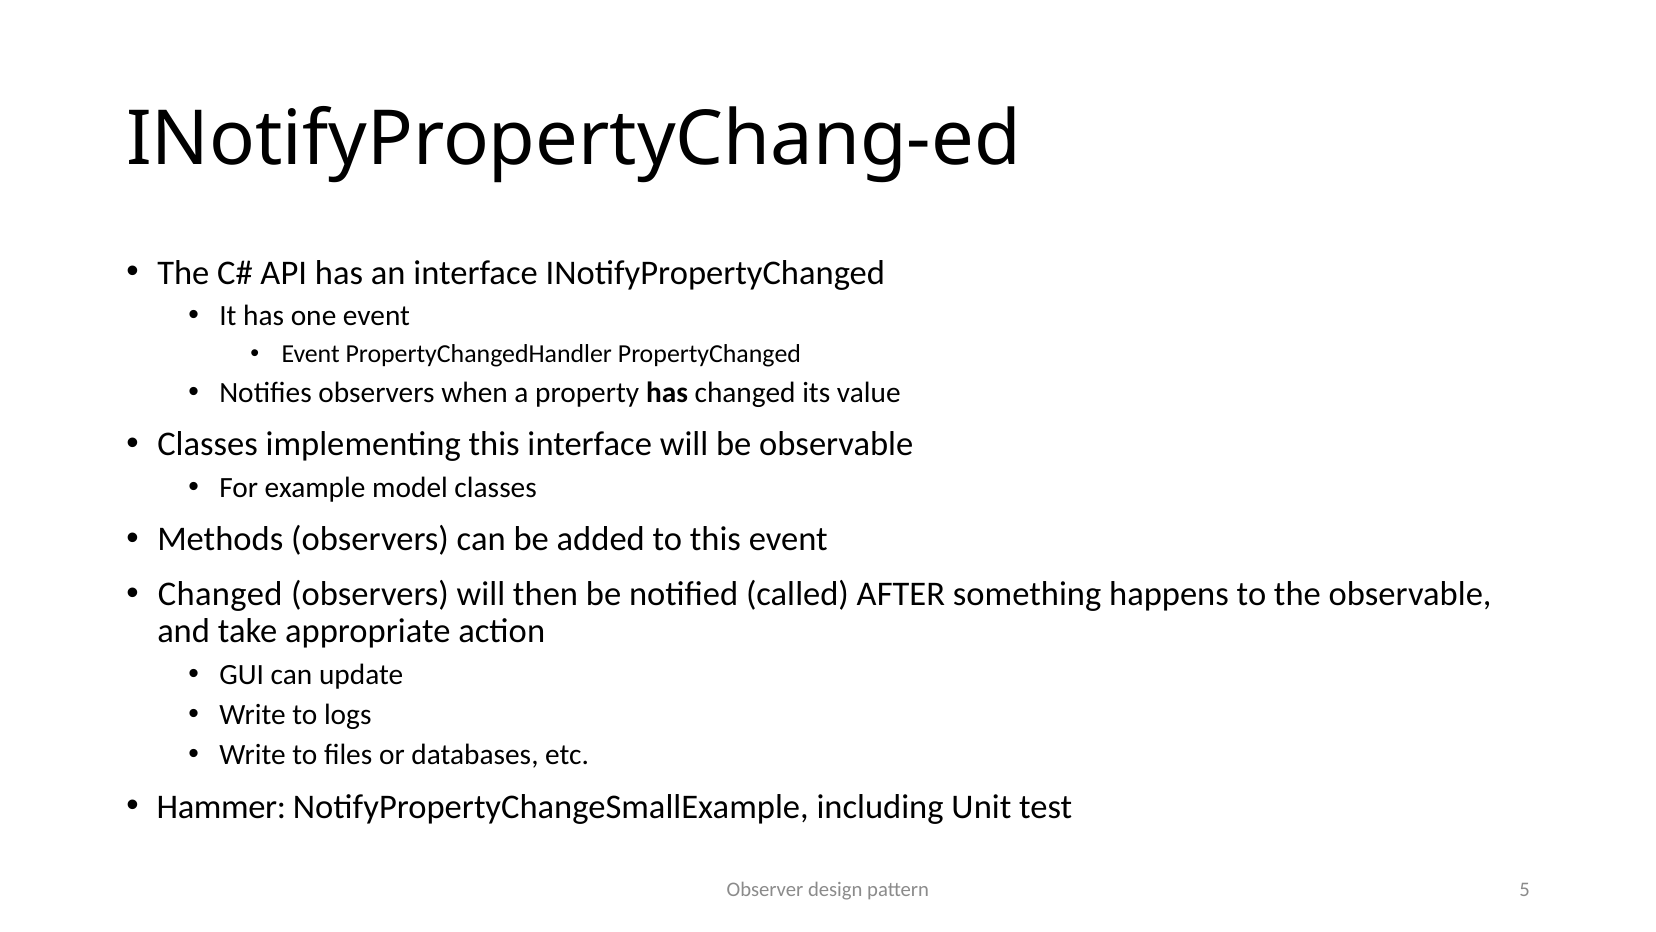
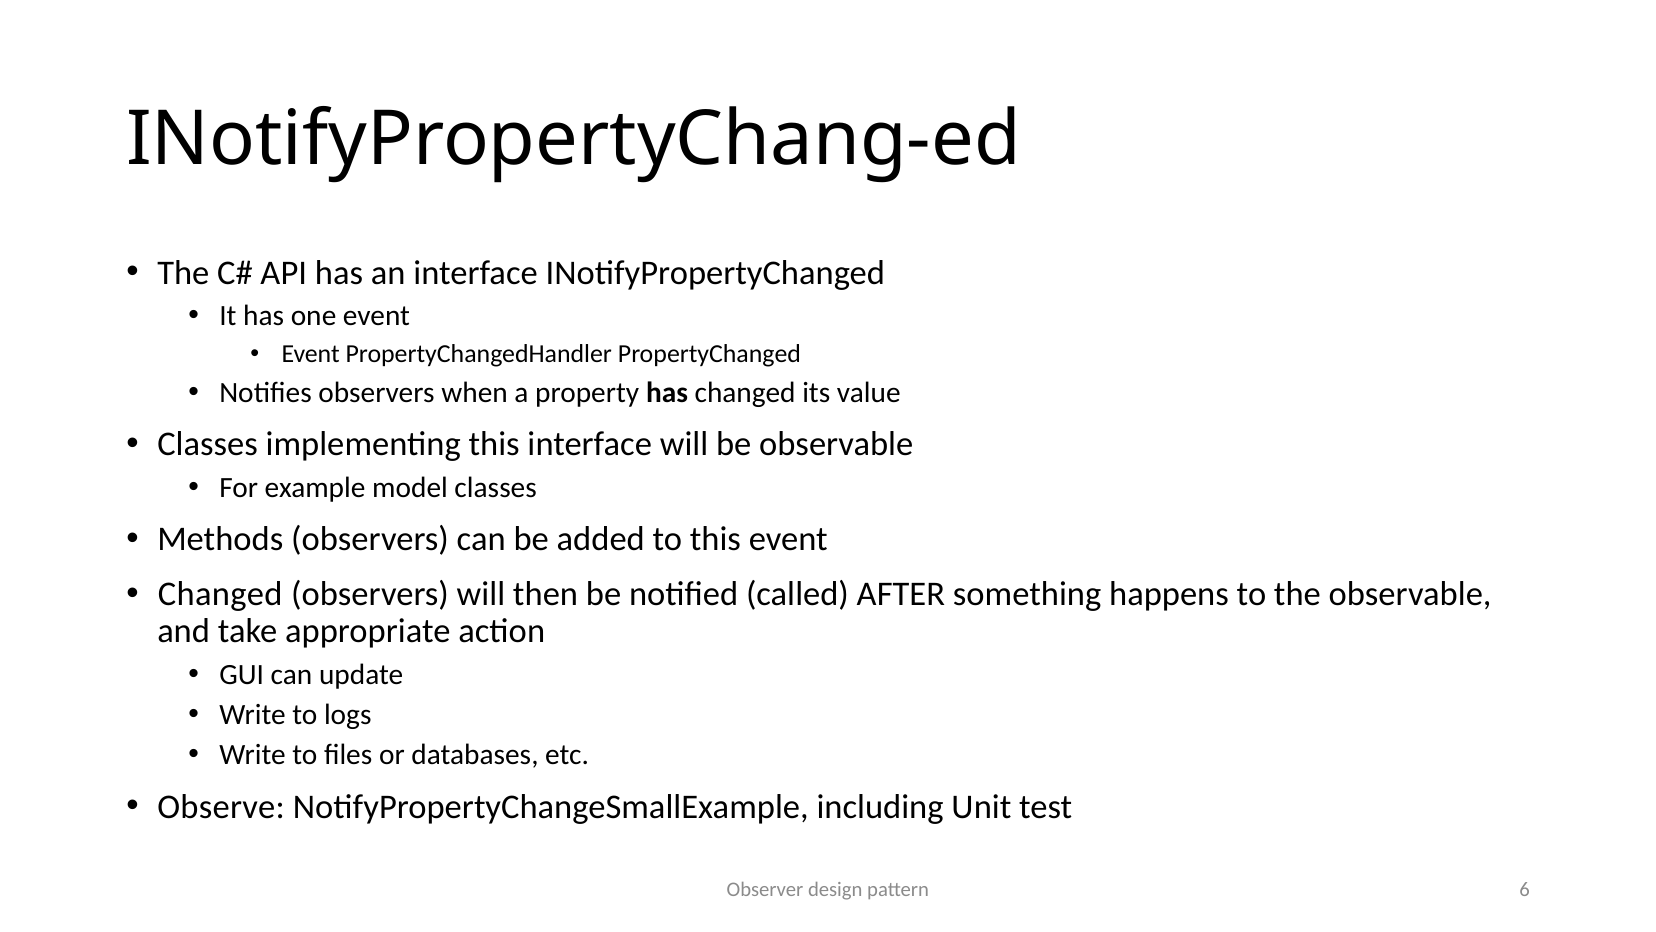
Hammer: Hammer -> Observe
5: 5 -> 6
